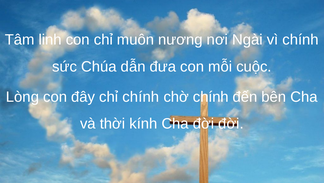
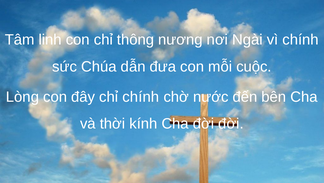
muôn: muôn -> thông
chờ chính: chính -> nước
